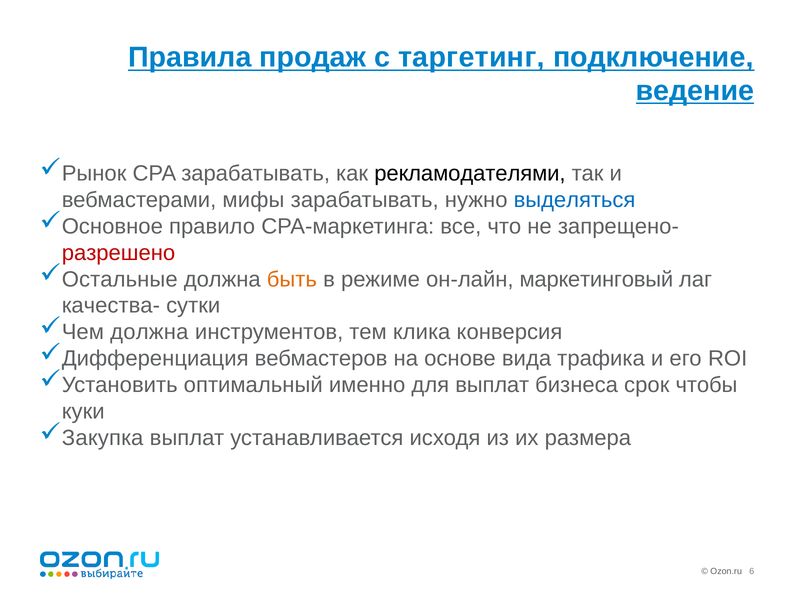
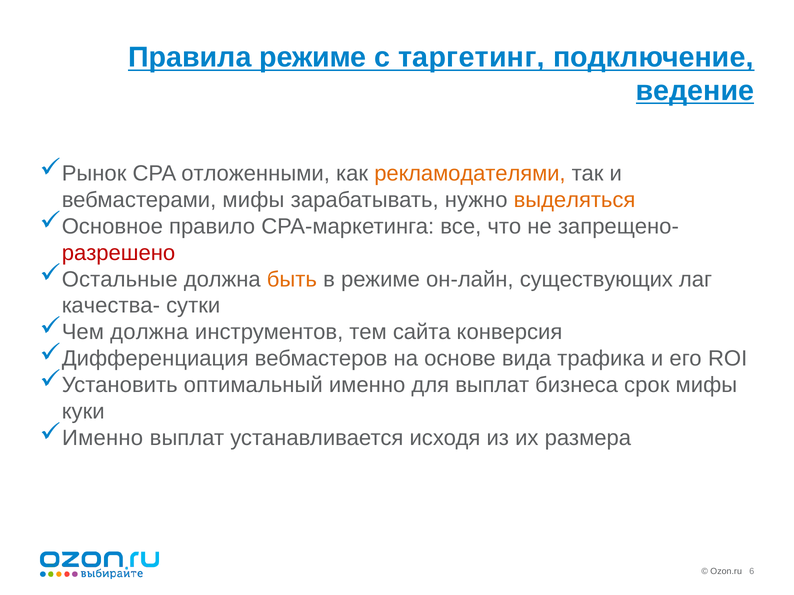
Правила продаж: продаж -> режиме
CPA зарабатывать: зарабатывать -> отложенными
рекламодателями colour: black -> orange
выделяться colour: blue -> orange
маркетинговый: маркетинговый -> существующих
клика: клика -> сайта
срок чтобы: чтобы -> мифы
Закупка at (103, 438): Закупка -> Именно
